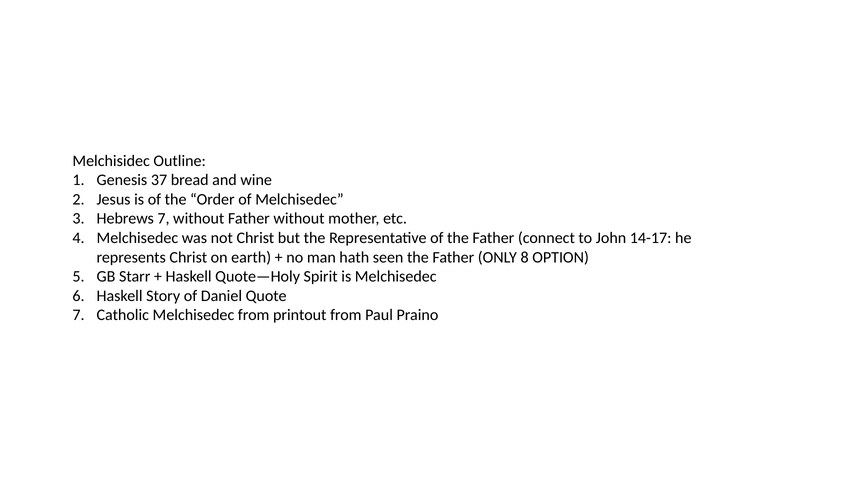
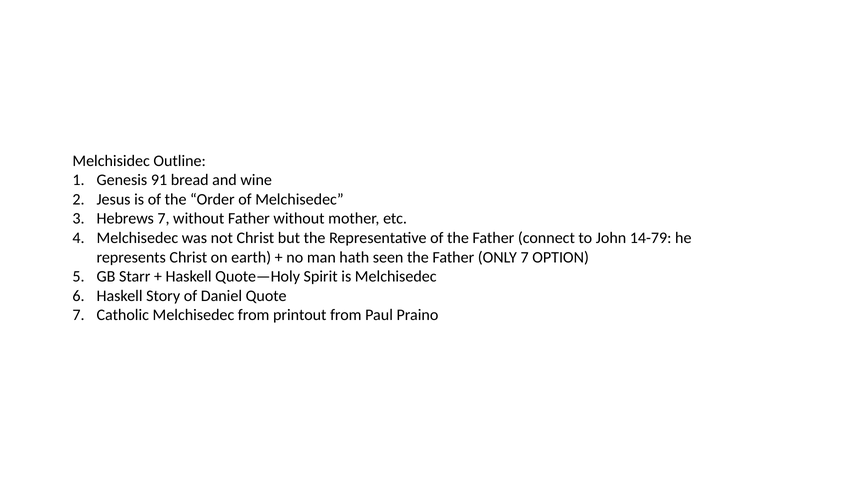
37: 37 -> 91
14-17: 14-17 -> 14-79
ONLY 8: 8 -> 7
